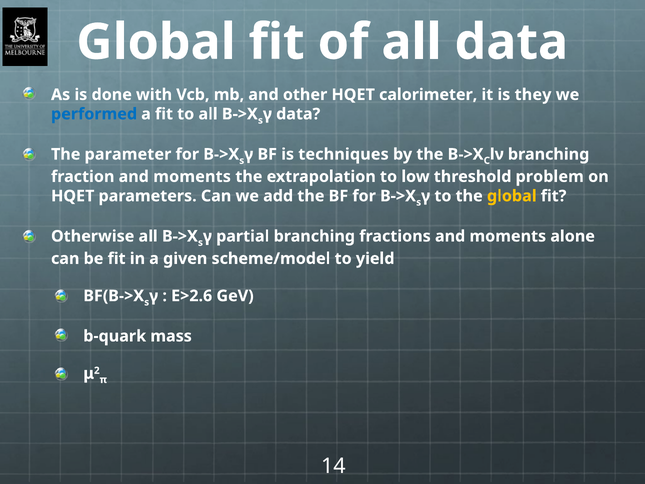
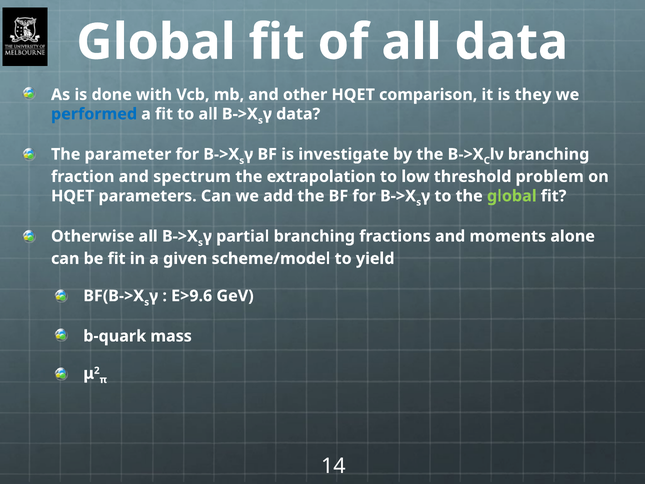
calorimeter: calorimeter -> comparison
techniques: techniques -> investigate
fraction and moments: moments -> spectrum
global at (512, 196) colour: yellow -> light green
E>2.6: E>2.6 -> E>9.6
